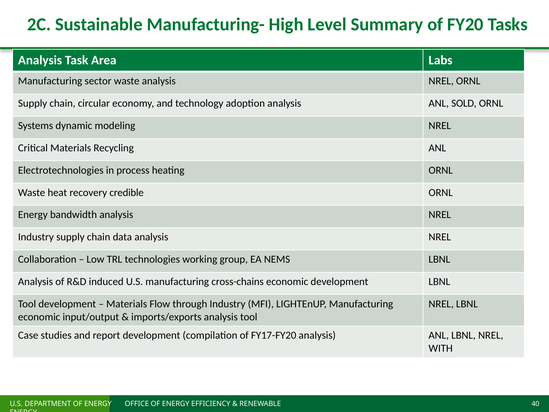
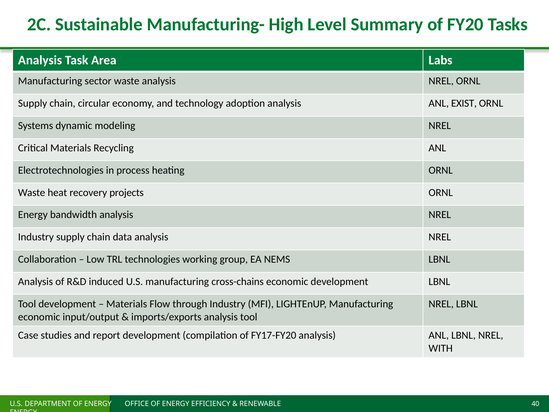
SOLD: SOLD -> EXIST
credible: credible -> projects
